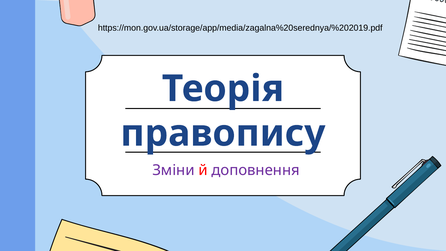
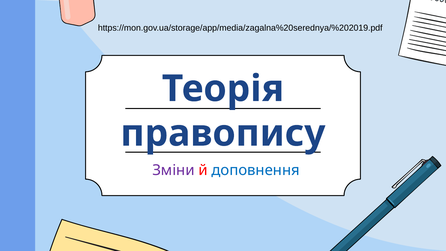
доповнення colour: purple -> blue
